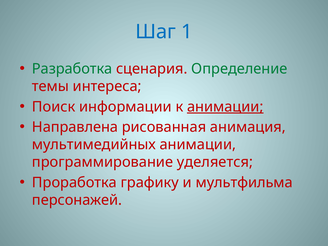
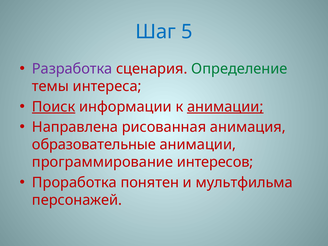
1: 1 -> 5
Разработка colour: green -> purple
Поиск underline: none -> present
мультимедийных: мультимедийных -> образовательные
уделяется: уделяется -> интересов
графику: графику -> понятен
